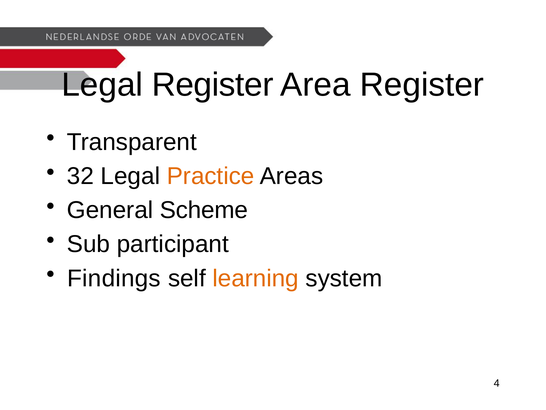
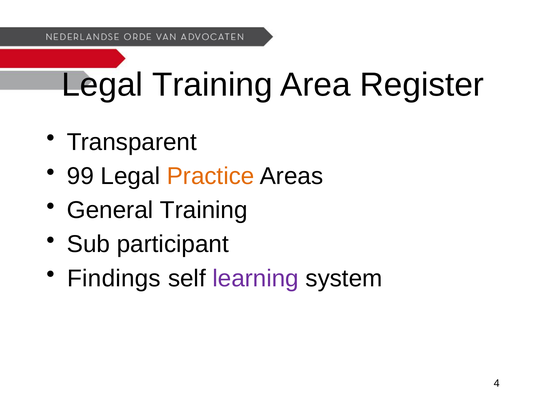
Legal Register: Register -> Training
32: 32 -> 99
General Scheme: Scheme -> Training
learning colour: orange -> purple
